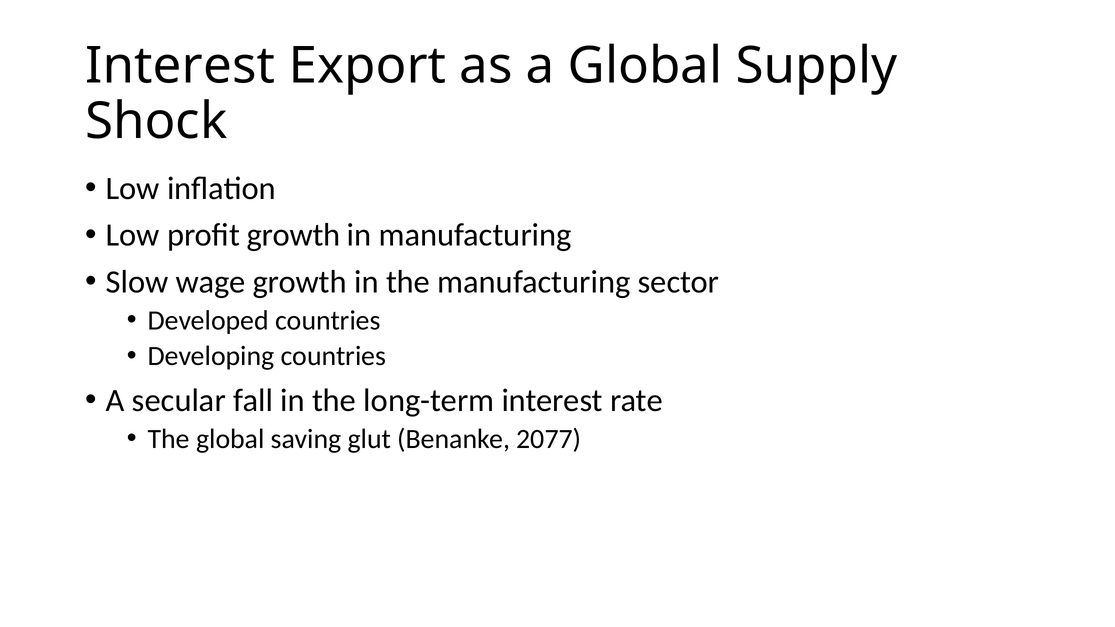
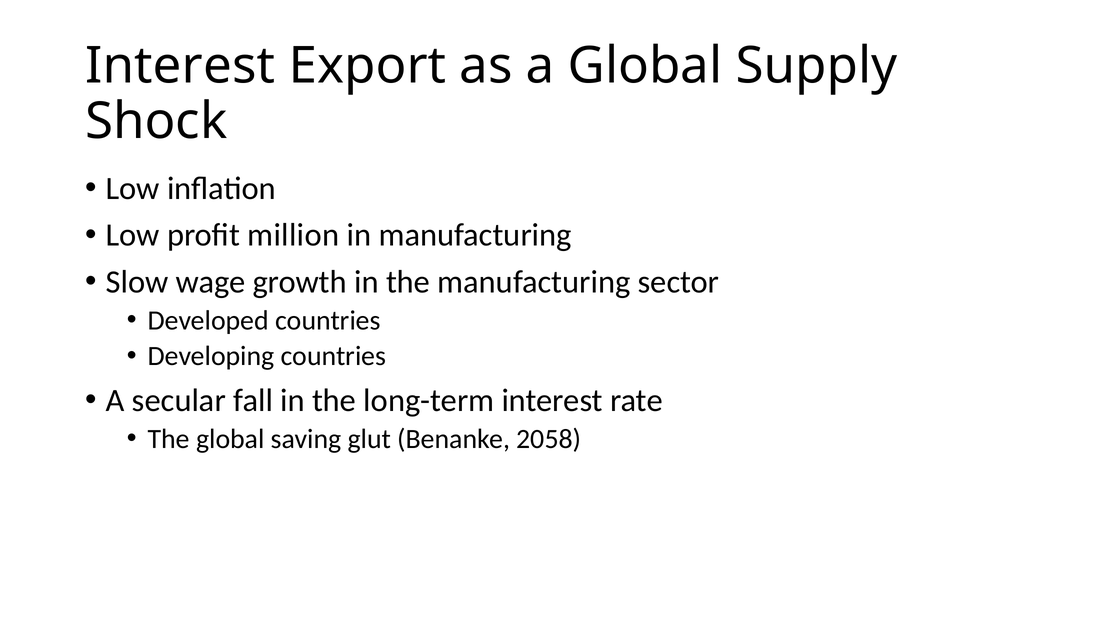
profit growth: growth -> million
2077: 2077 -> 2058
